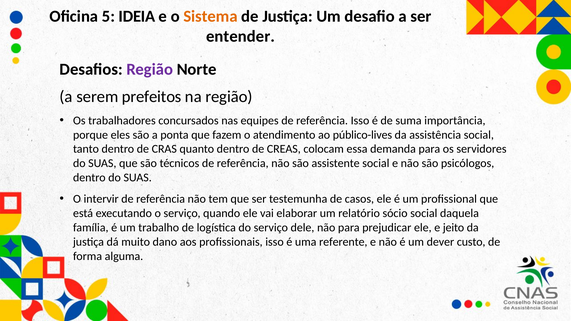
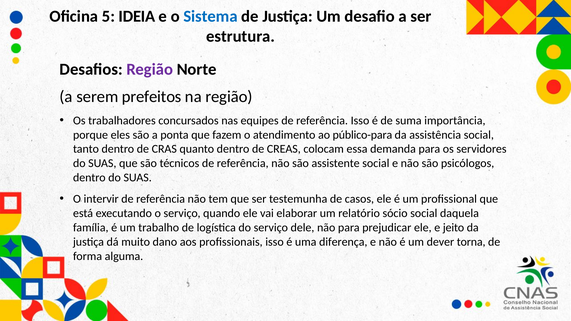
Sistema colour: orange -> blue
entender: entender -> estrutura
público-lives: público-lives -> público-para
referente: referente -> diferença
custo: custo -> torna
